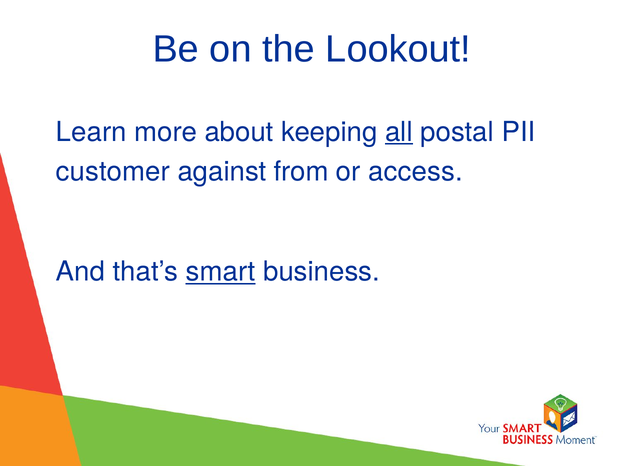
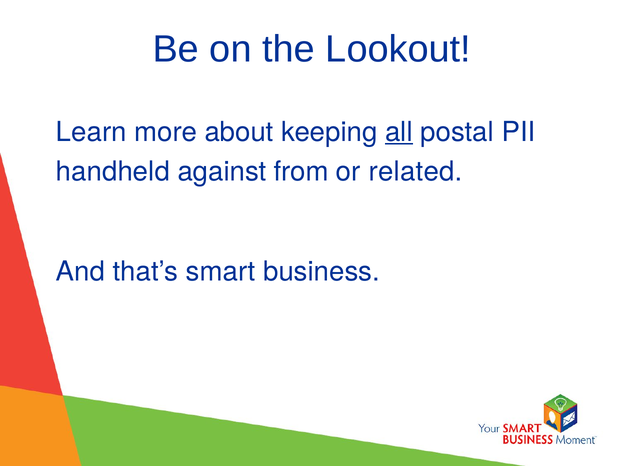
customer: customer -> handheld
access: access -> related
smart underline: present -> none
